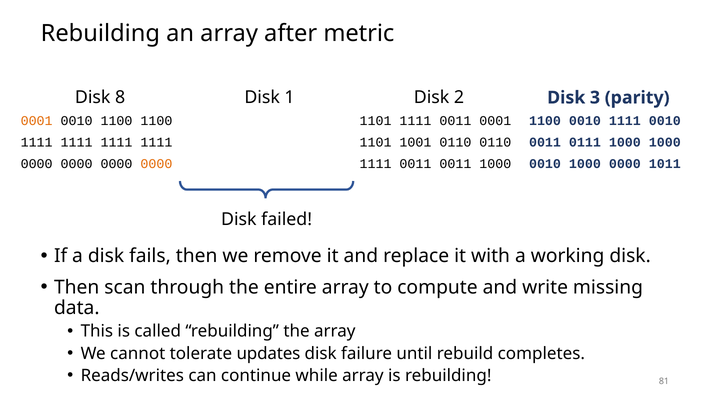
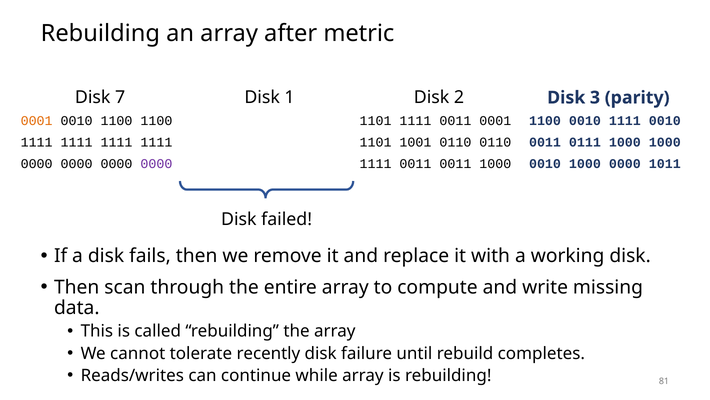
8: 8 -> 7
0000 at (156, 164) colour: orange -> purple
updates: updates -> recently
